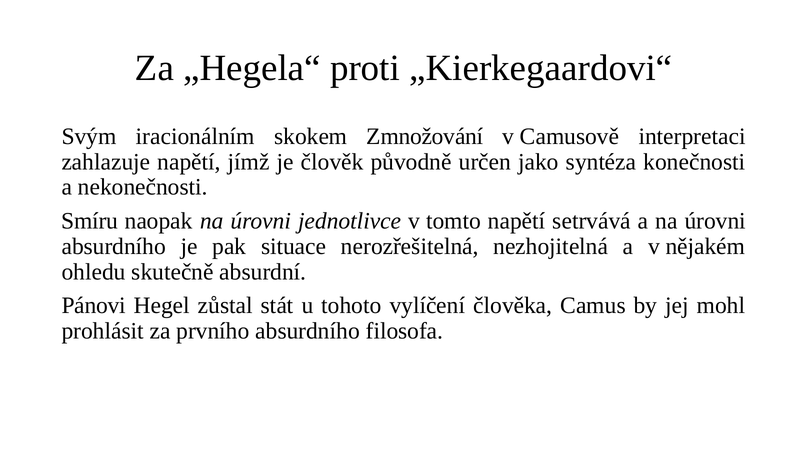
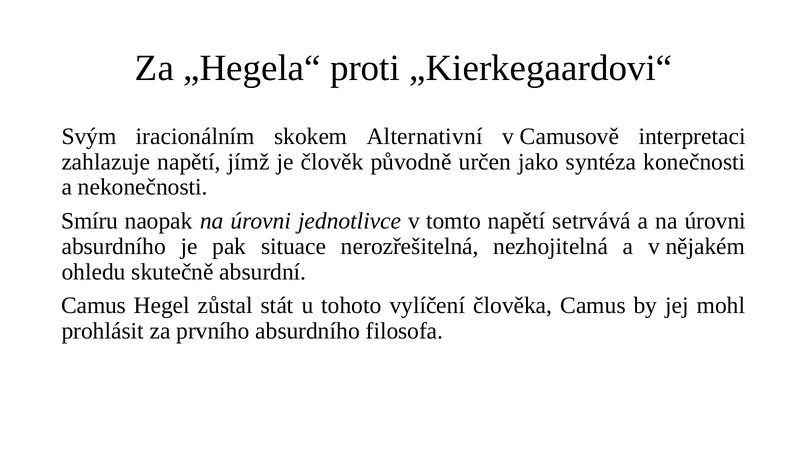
Zmnožování: Zmnožování -> Alternativní
Pánovi at (94, 306): Pánovi -> Camus
